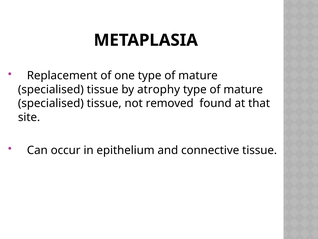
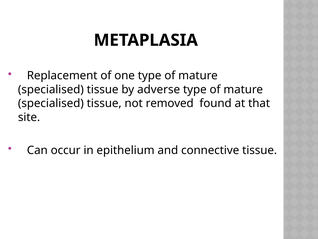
atrophy: atrophy -> adverse
